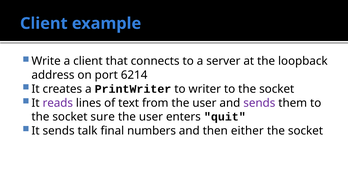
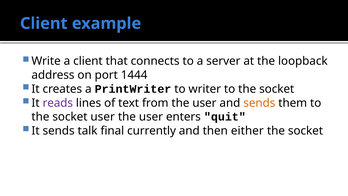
6214: 6214 -> 1444
sends at (259, 103) colour: purple -> orange
socket sure: sure -> user
numbers: numbers -> currently
